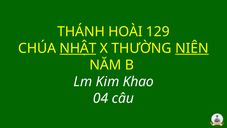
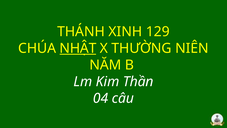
HOÀI: HOÀI -> XINH
NIÊN underline: present -> none
Khao: Khao -> Thần
